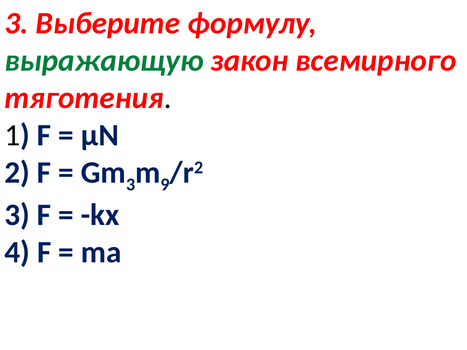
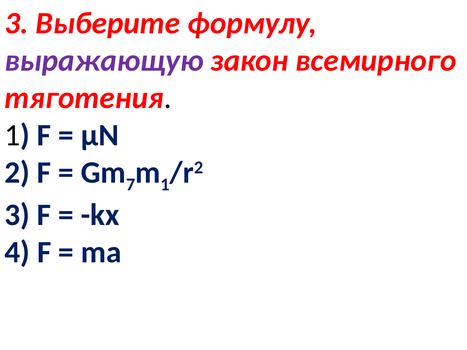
выражающую colour: green -> purple
3 at (131, 185): 3 -> 7
9 at (165, 185): 9 -> 1
